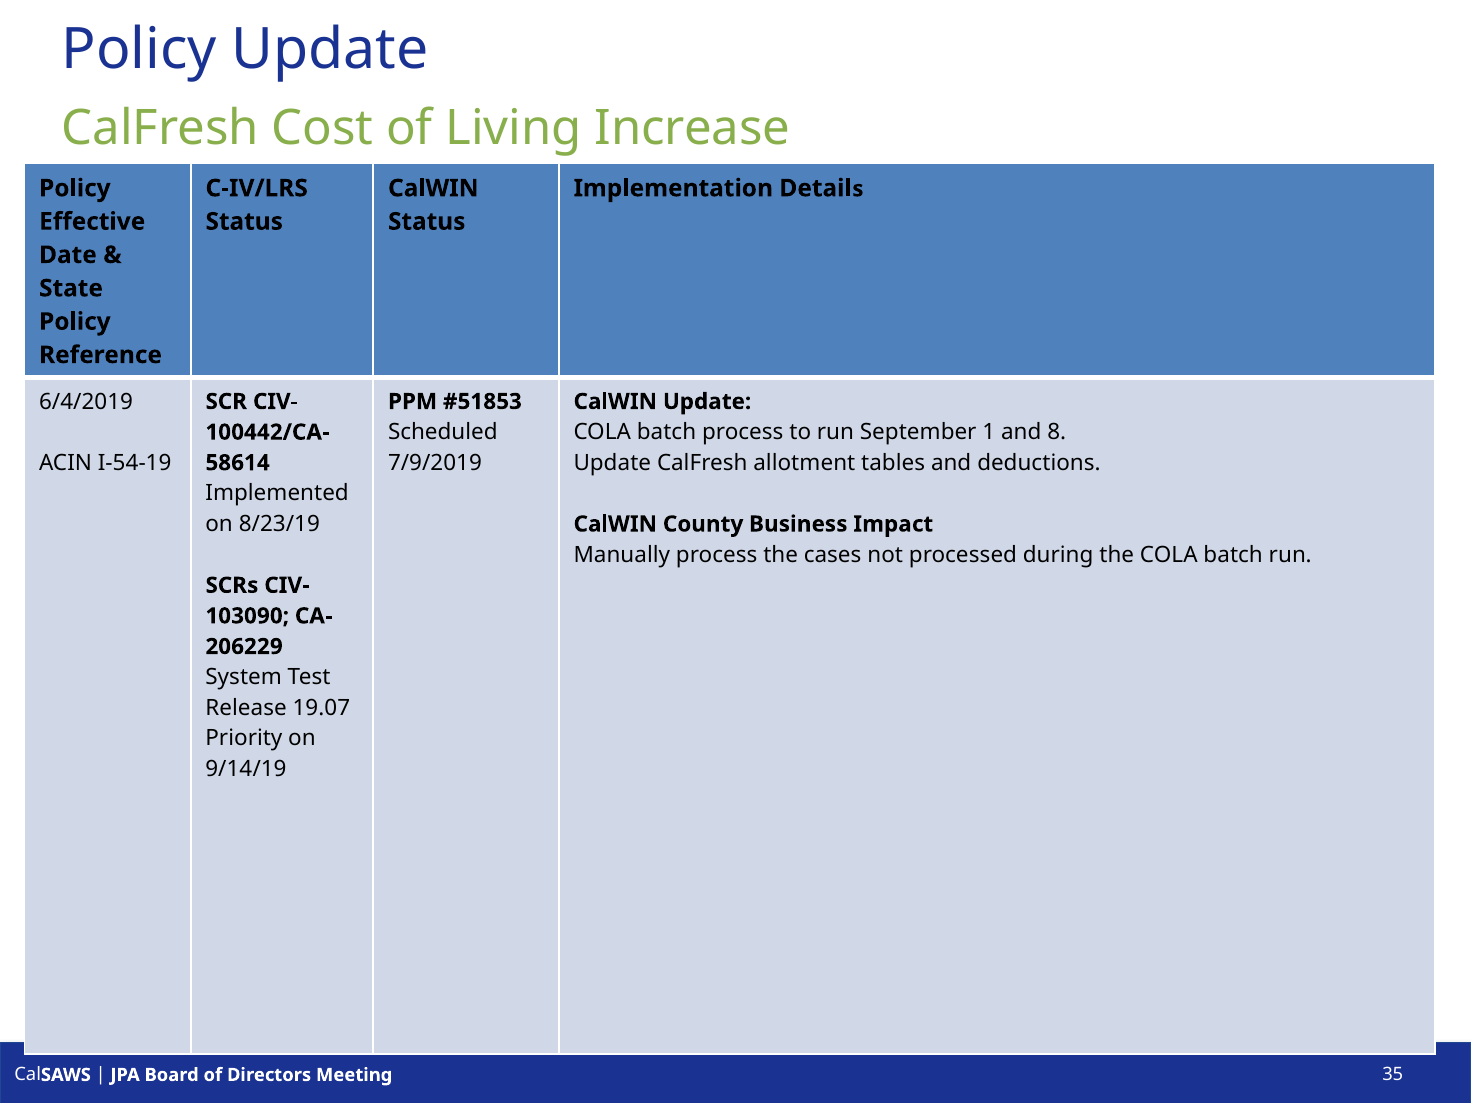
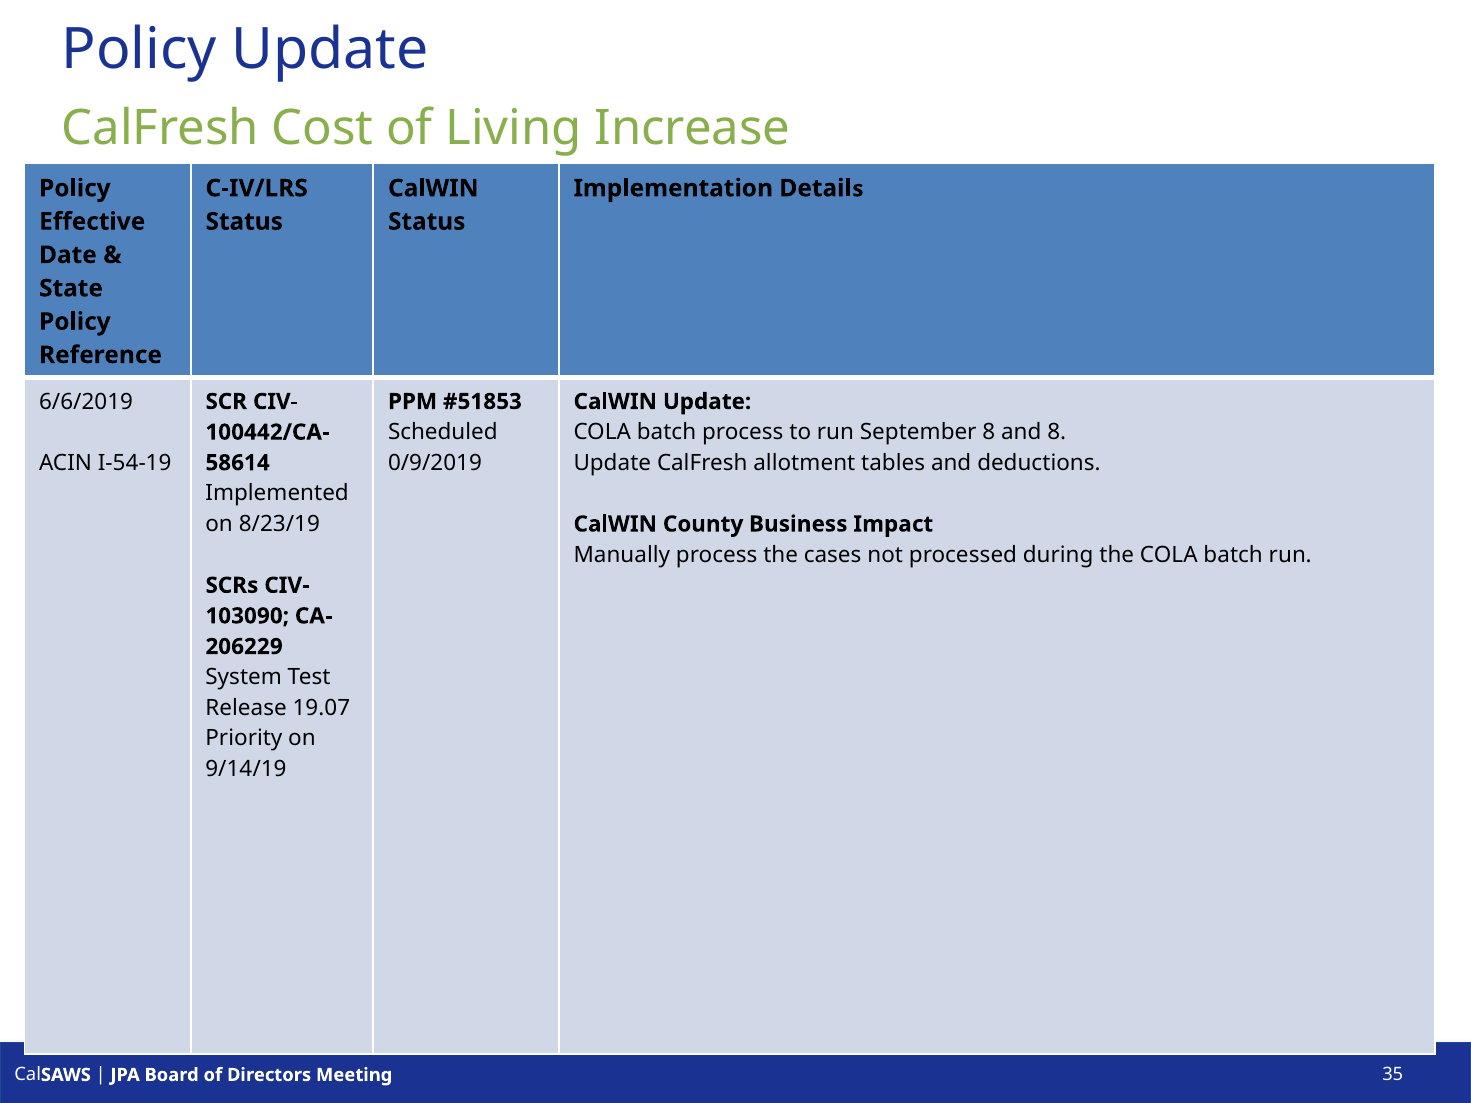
6/4/2019: 6/4/2019 -> 6/6/2019
September 1: 1 -> 8
7/9/2019: 7/9/2019 -> 0/9/2019
